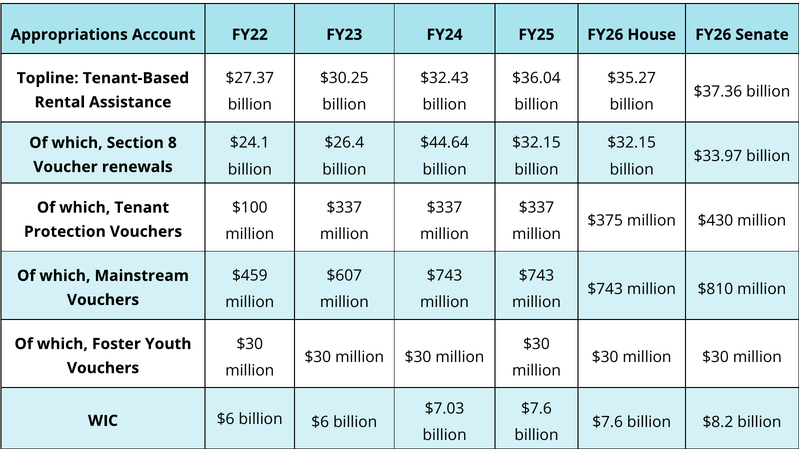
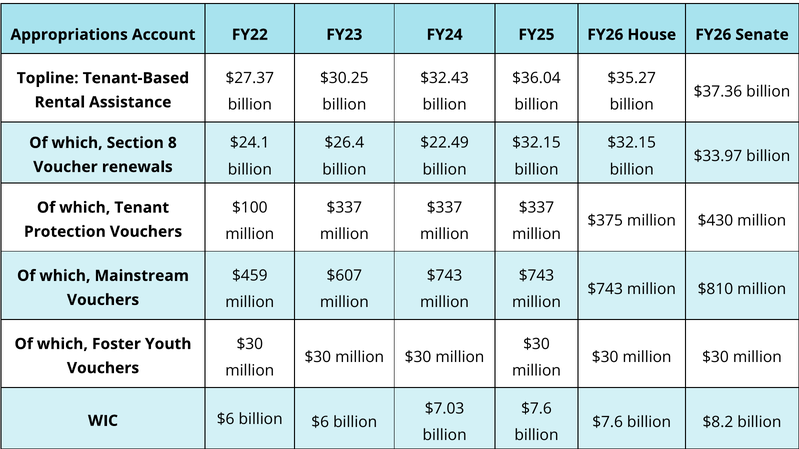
$44.64: $44.64 -> $22.49
